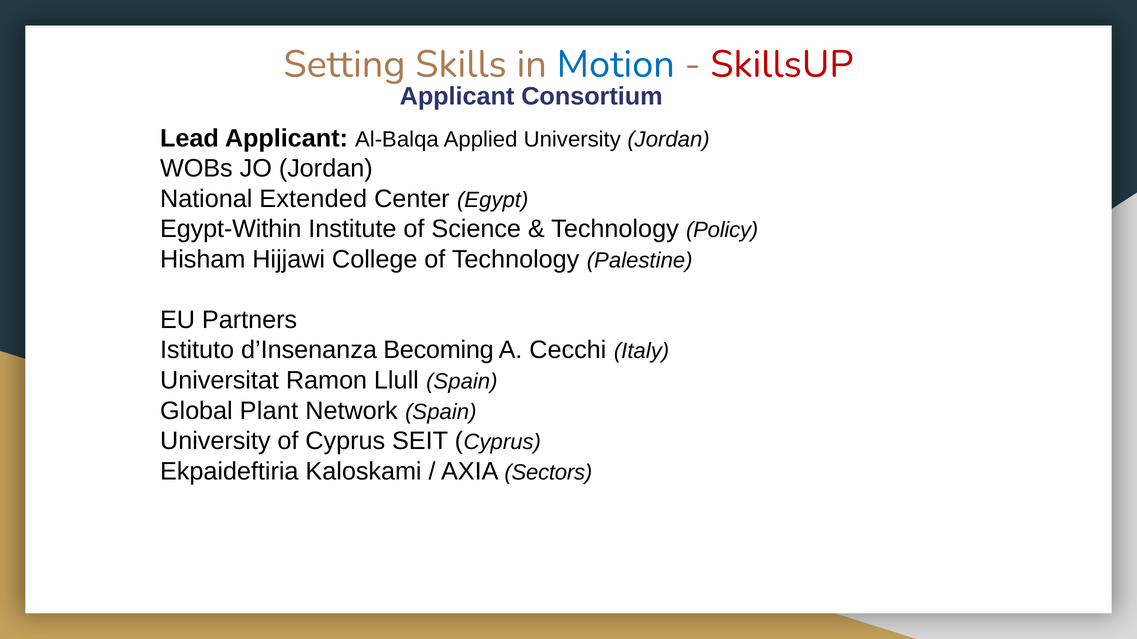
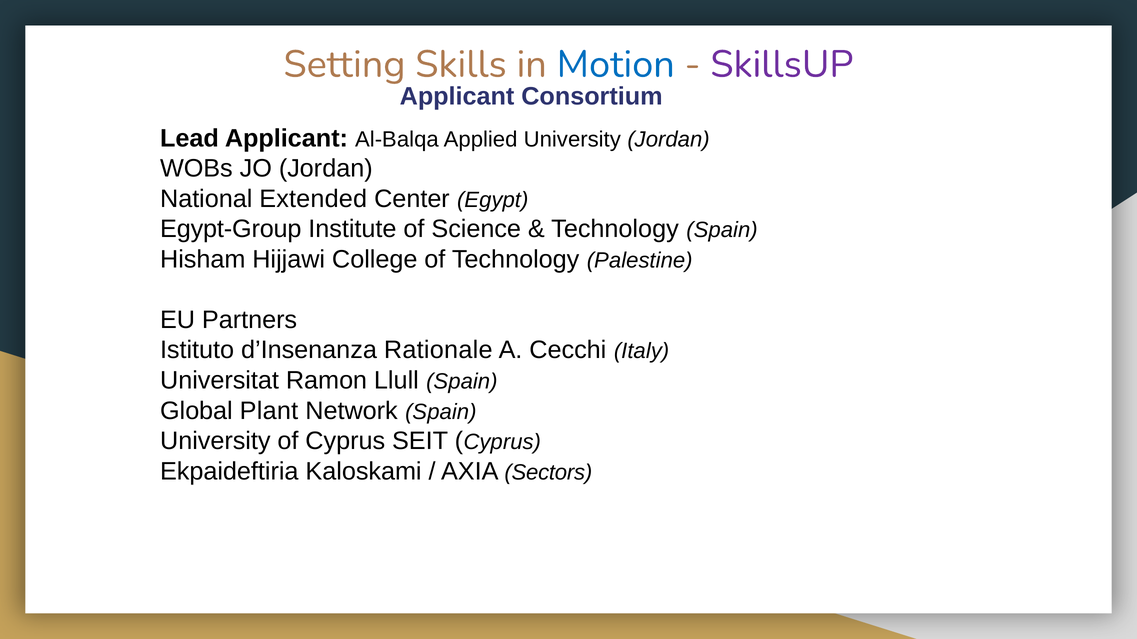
SkillsUP colour: red -> purple
Egypt-Within: Egypt-Within -> Egypt-Group
Technology Policy: Policy -> Spain
Becoming: Becoming -> Rationale
